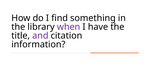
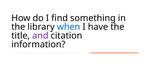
when colour: purple -> blue
